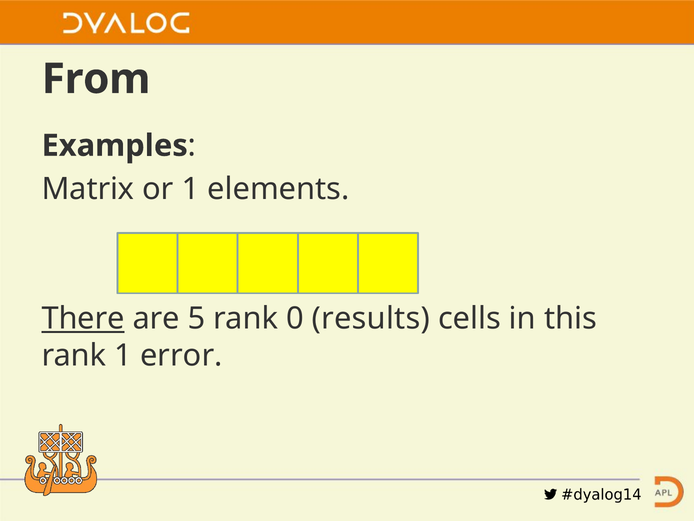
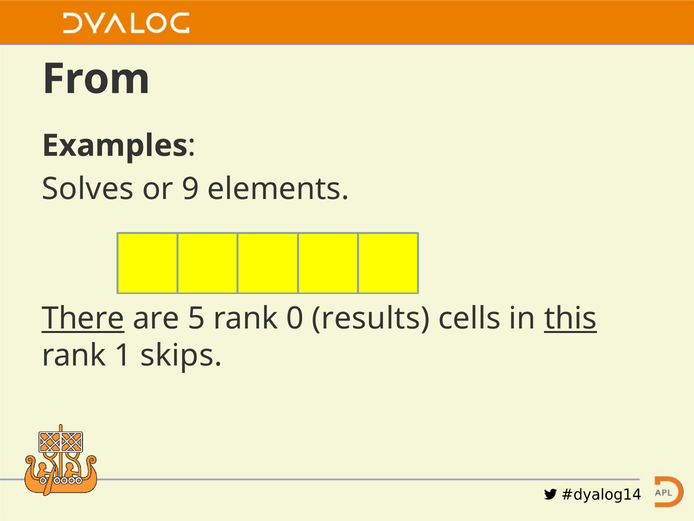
Matrix: Matrix -> Solves
or 1: 1 -> 9
this underline: none -> present
error: error -> skips
